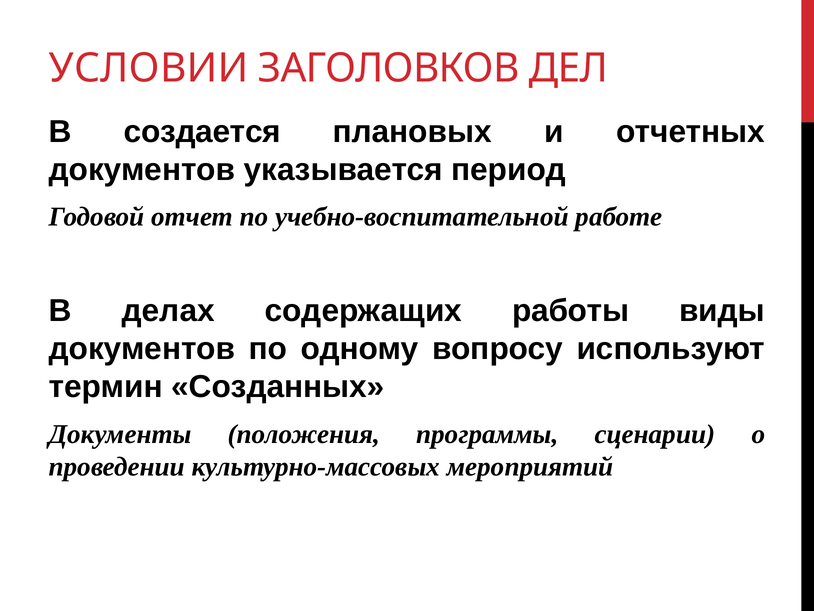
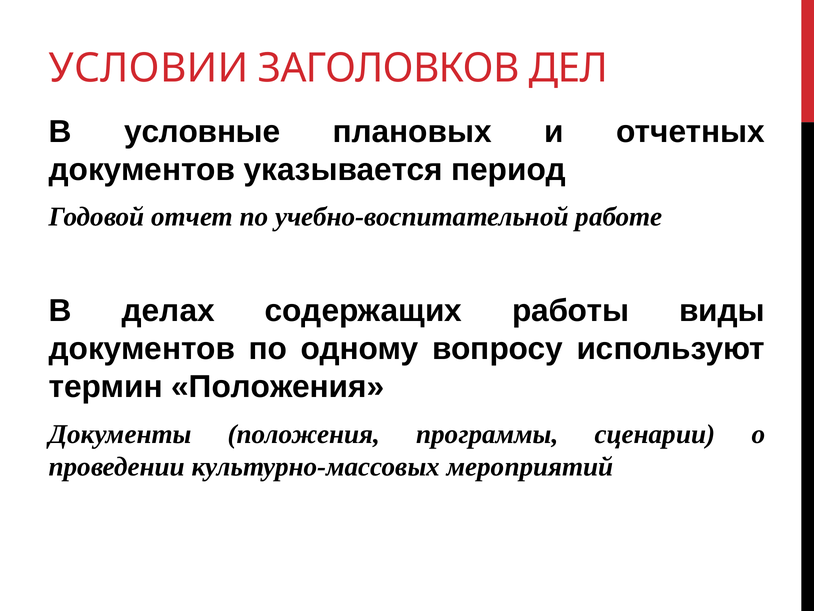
создается: создается -> условные
термин Созданных: Созданных -> Положения
